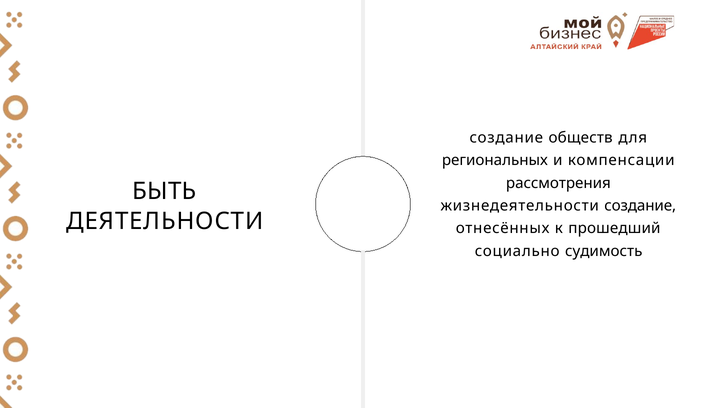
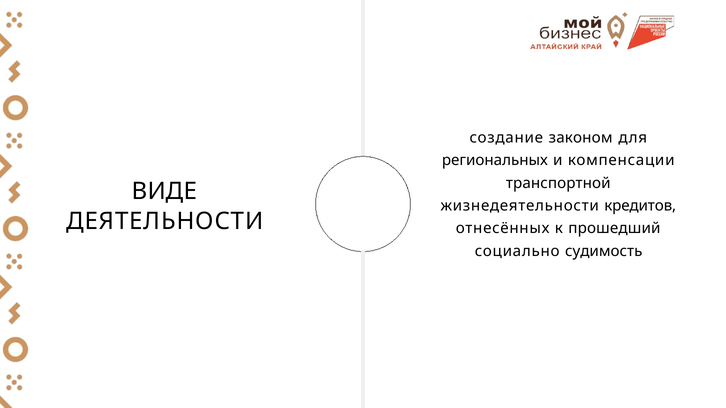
обществ: обществ -> законом
рассмотрения: рассмотрения -> транспортной
БЫТЬ: БЫТЬ -> ВИДЕ
жизнедеятельности создание: создание -> кредитов
